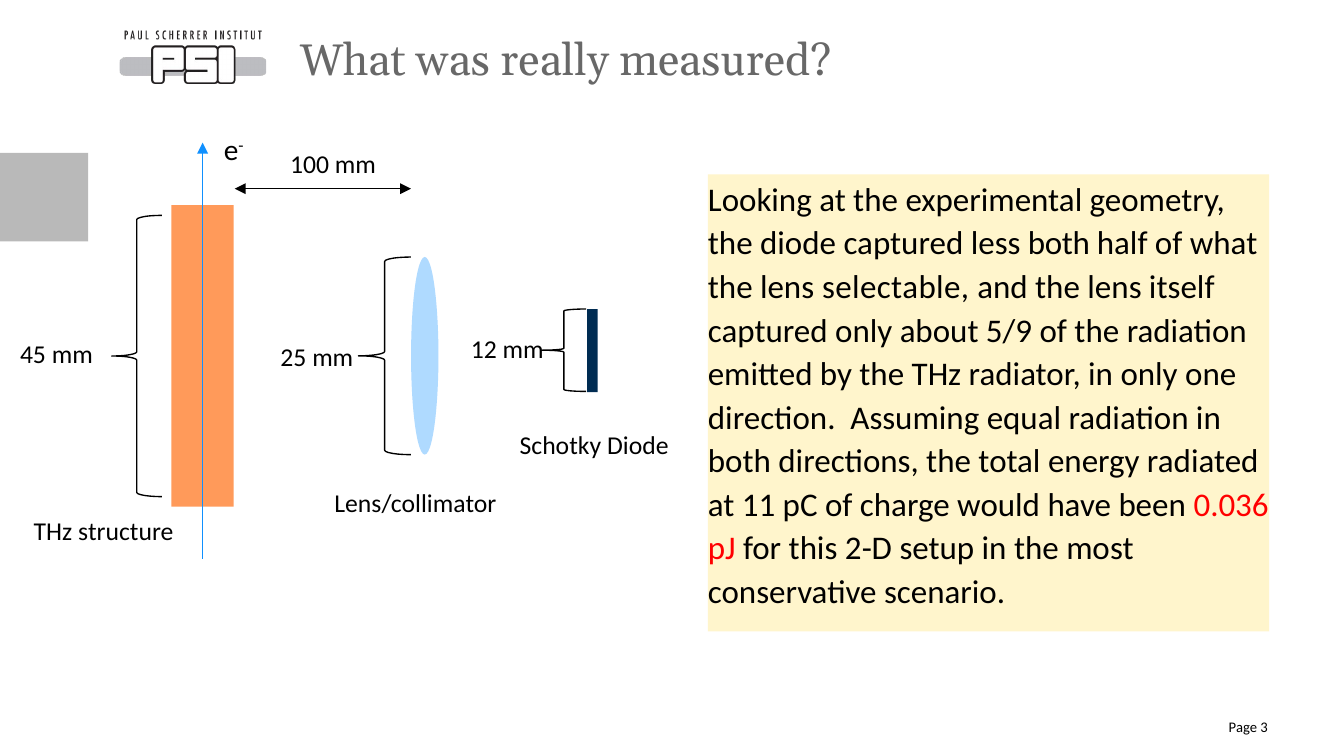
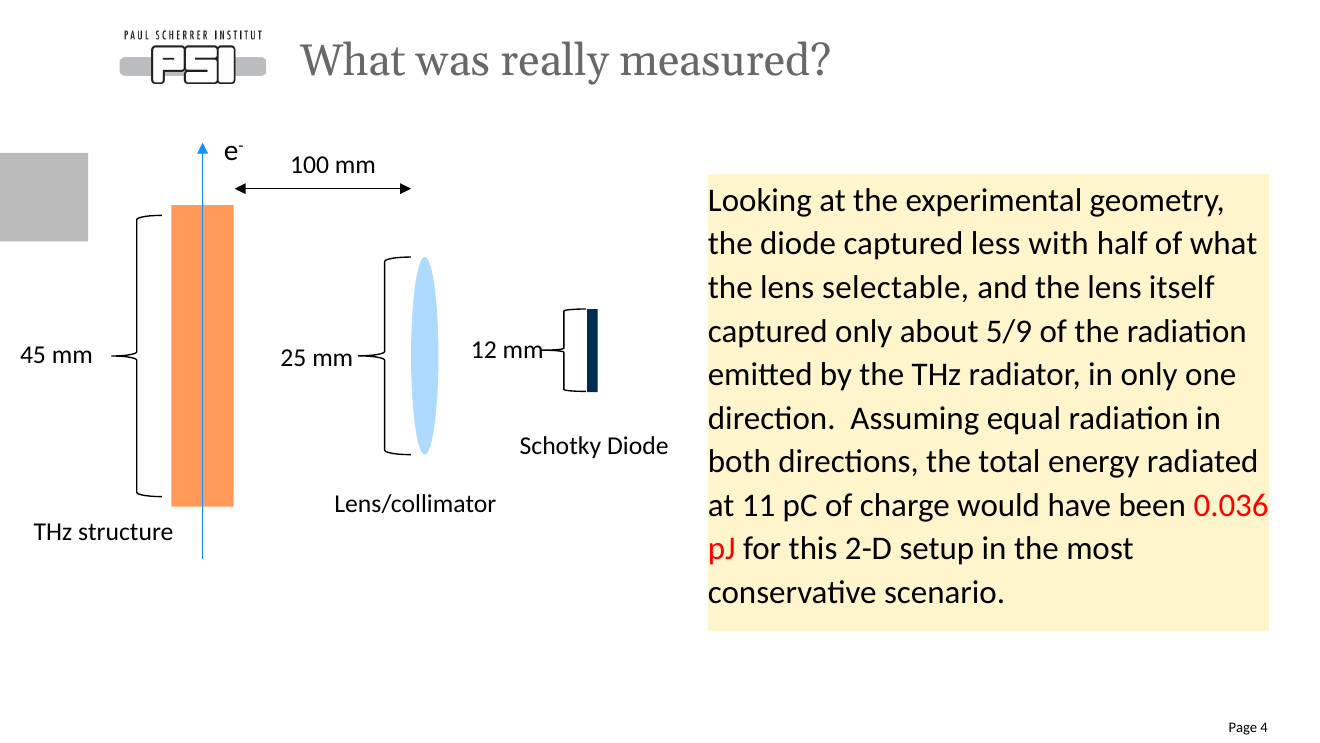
less both: both -> with
3: 3 -> 4
